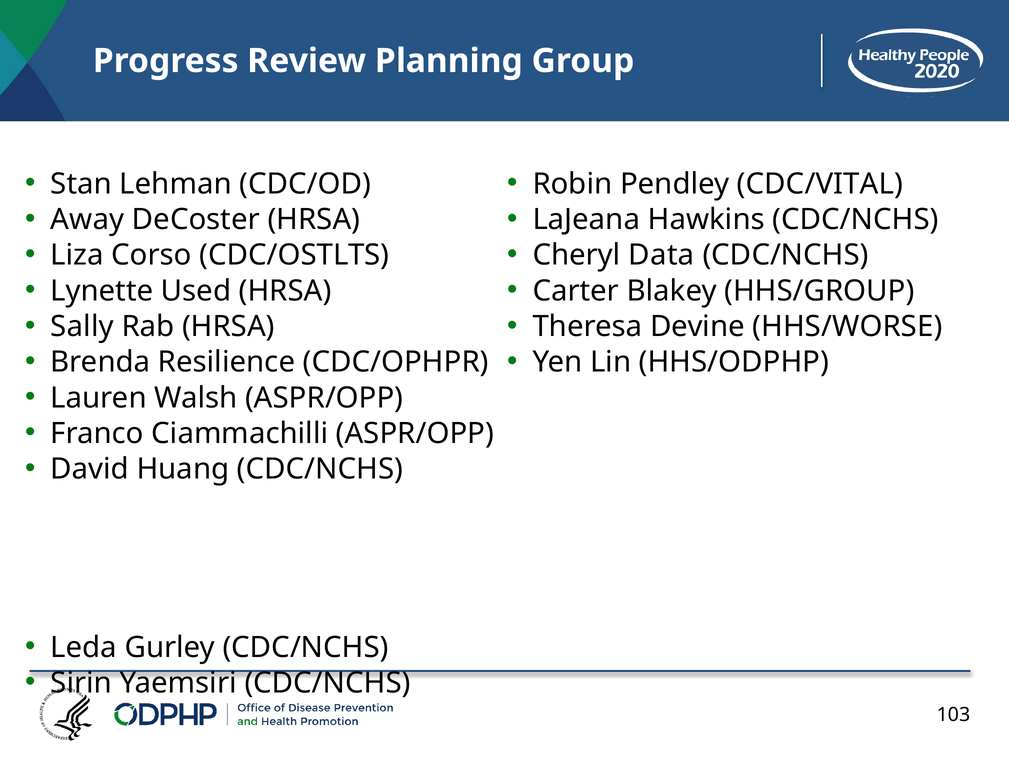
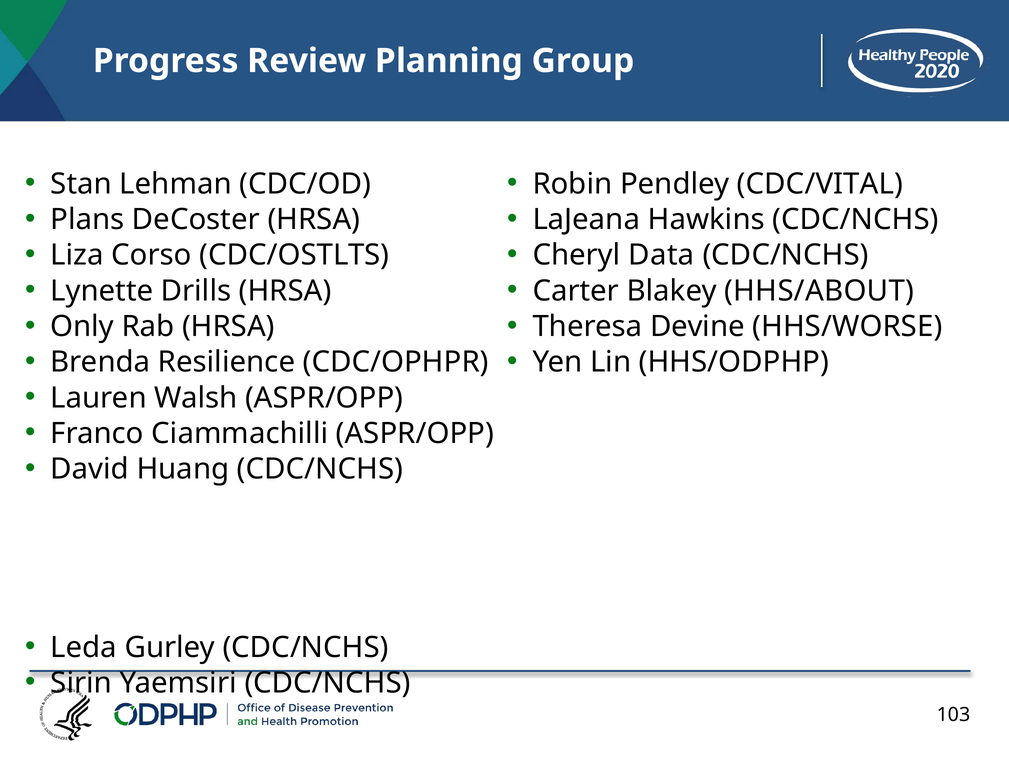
Away: Away -> Plans
Used: Used -> Drills
HHS/GROUP: HHS/GROUP -> HHS/ABOUT
Sally: Sally -> Only
